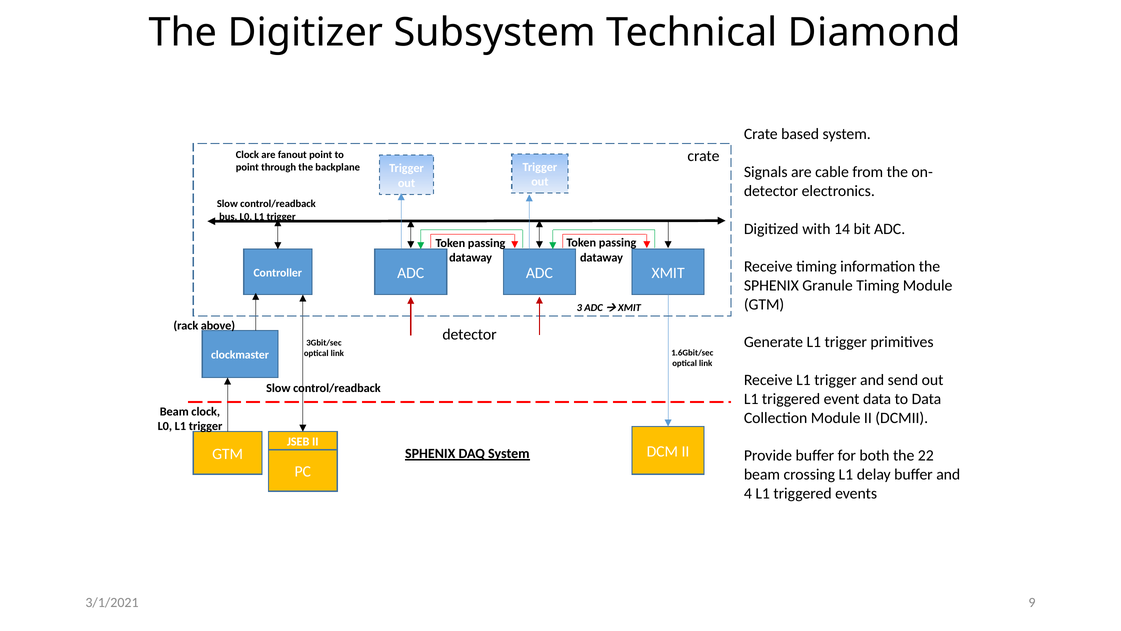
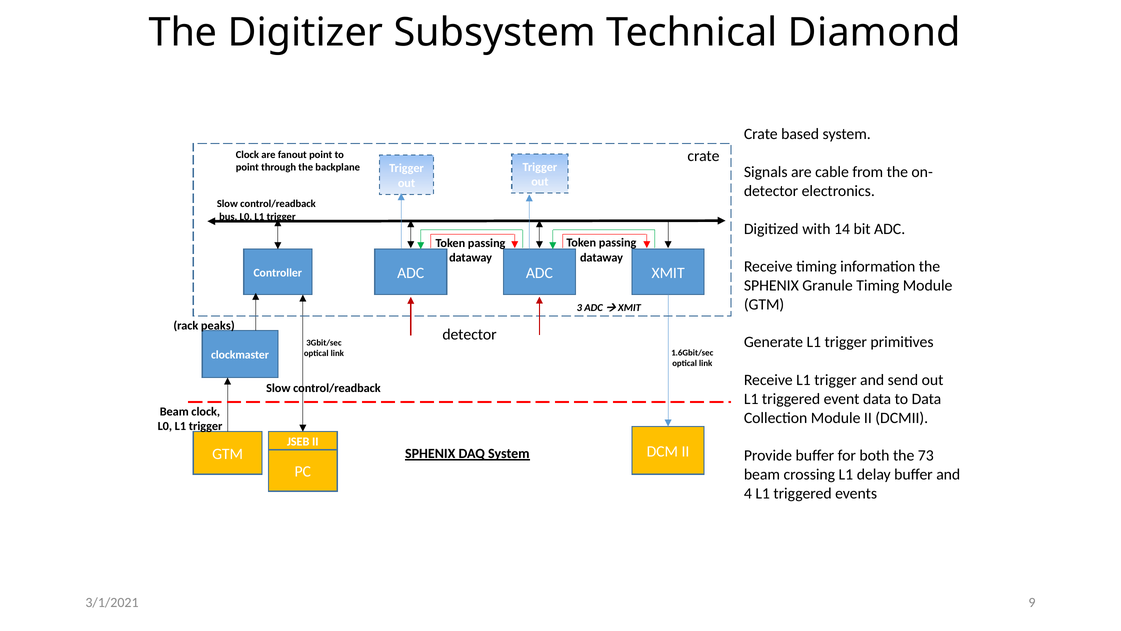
above: above -> peaks
22: 22 -> 73
